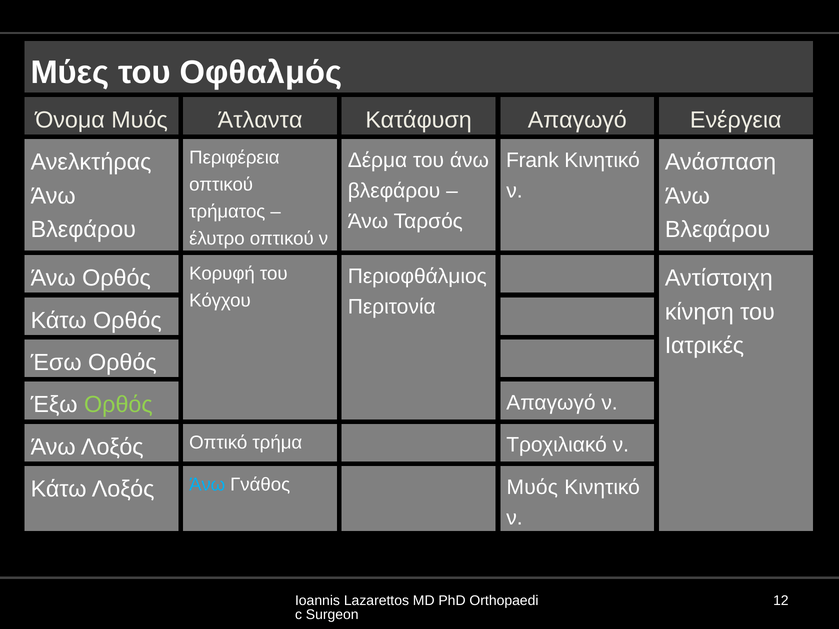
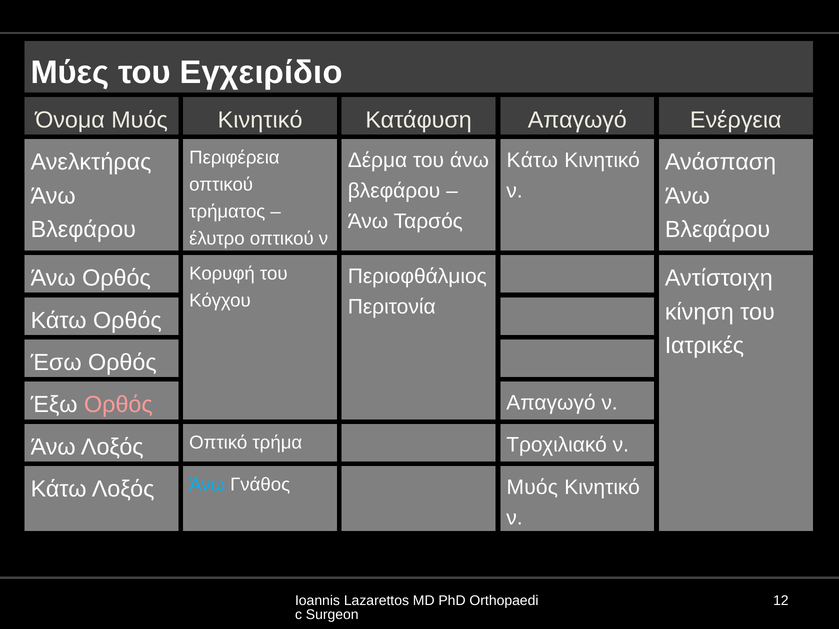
Οφθαλμός: Οφθαλμός -> Εγχειρίδιο
Άτλαντα at (260, 120): Άτλαντα -> Κινητικό
Frank at (532, 160): Frank -> Κάτω
Ορθός at (118, 405) colour: light green -> pink
